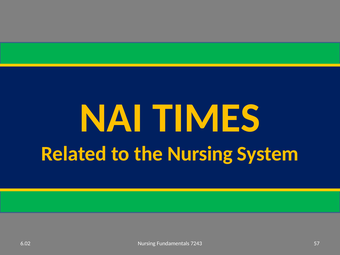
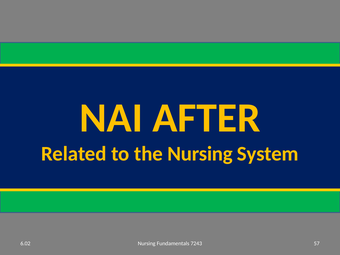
TIMES: TIMES -> AFTER
